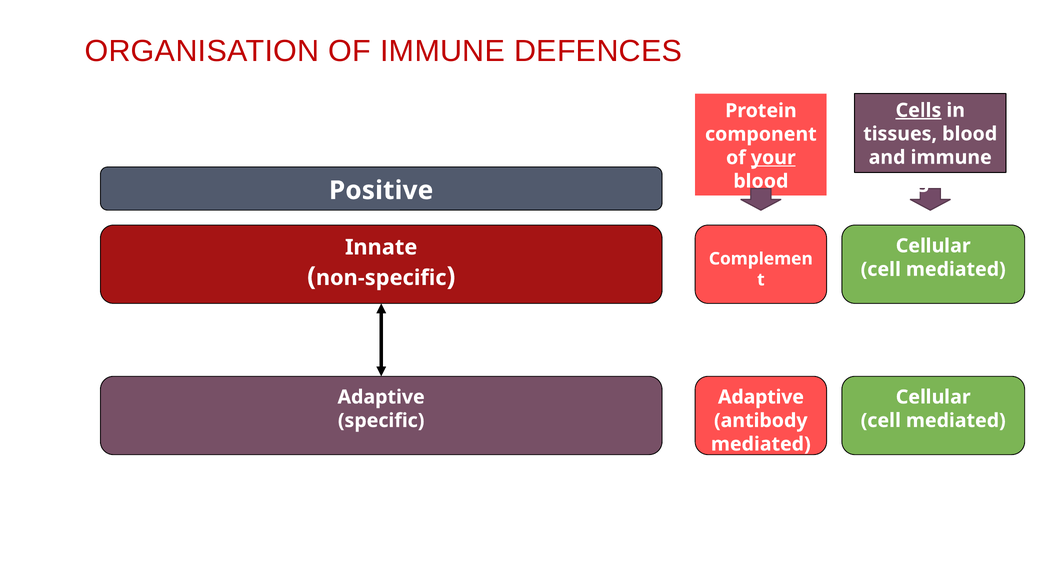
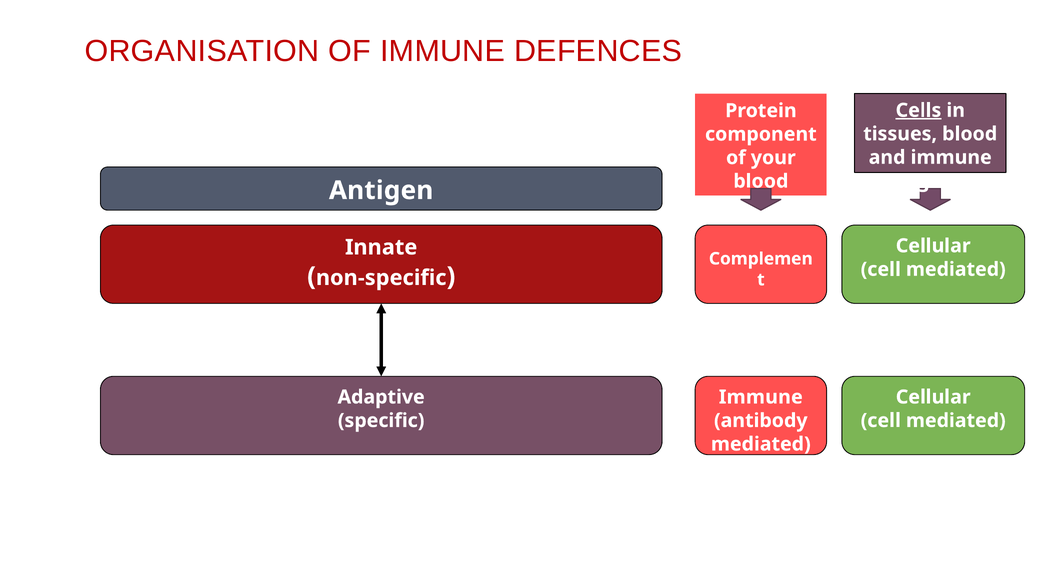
your underline: present -> none
Positive: Positive -> Antigen
Adaptive at (761, 397): Adaptive -> Immune
